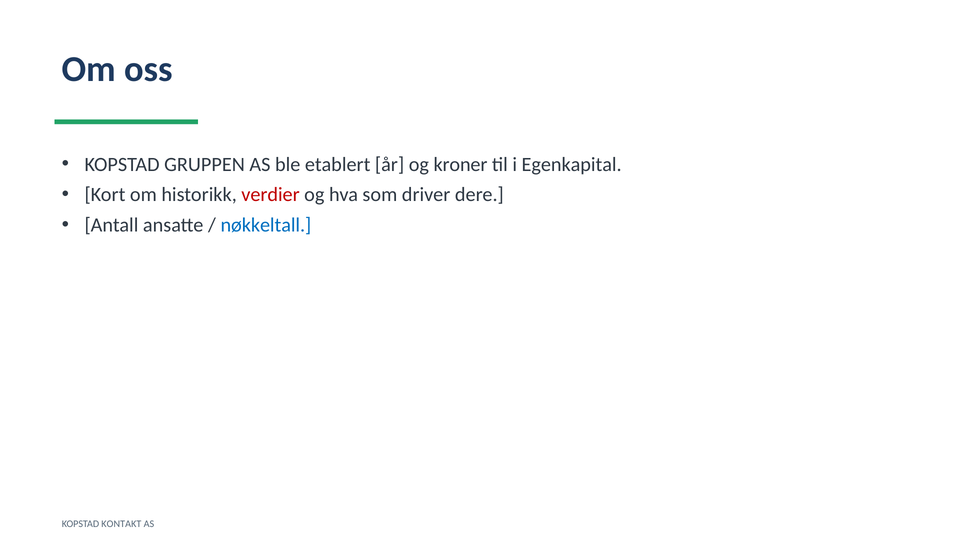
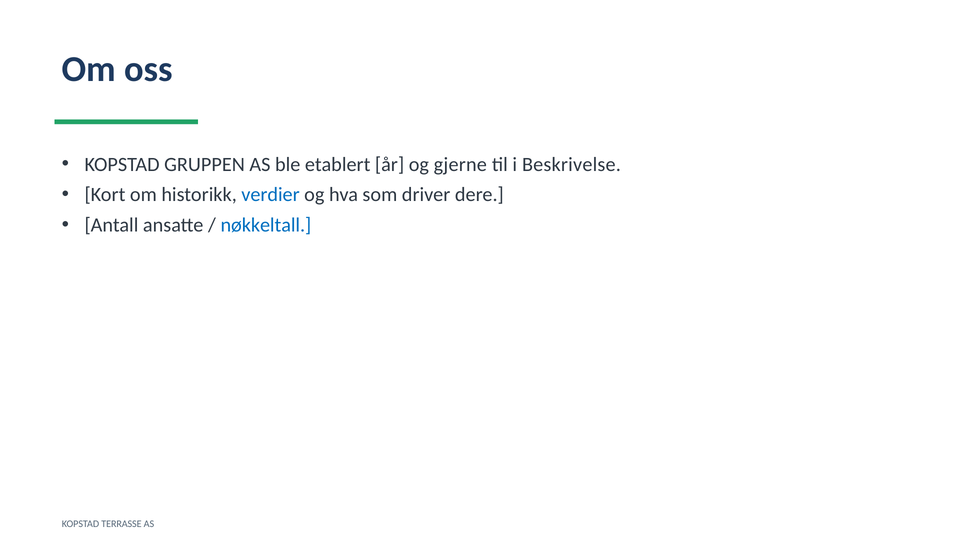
kroner: kroner -> gjerne
Egenkapital: Egenkapital -> Beskrivelse
verdier colour: red -> blue
KONTAKT: KONTAKT -> TERRASSE
